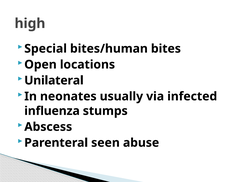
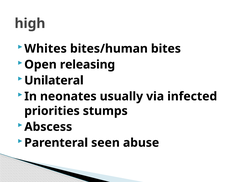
Special: Special -> Whites
locations: locations -> releasing
influenza: influenza -> priorities
